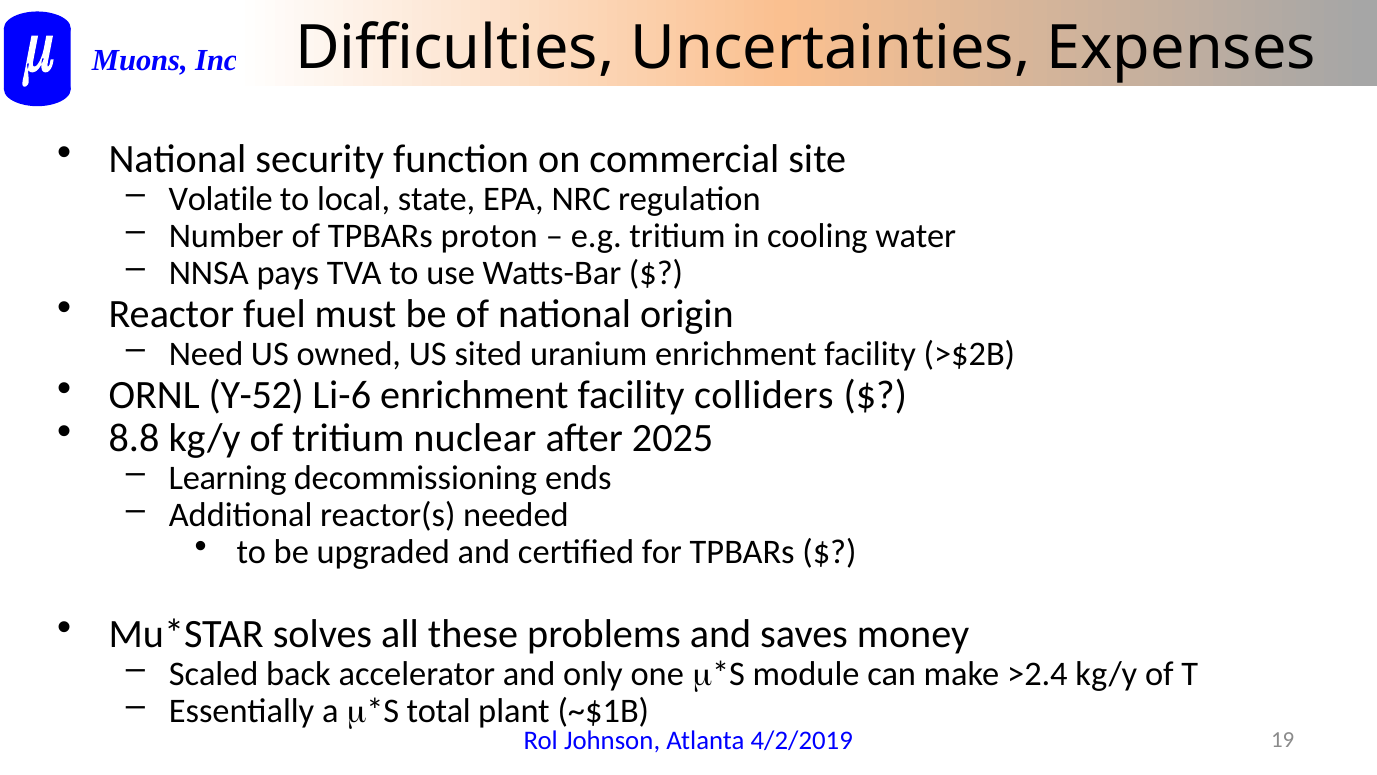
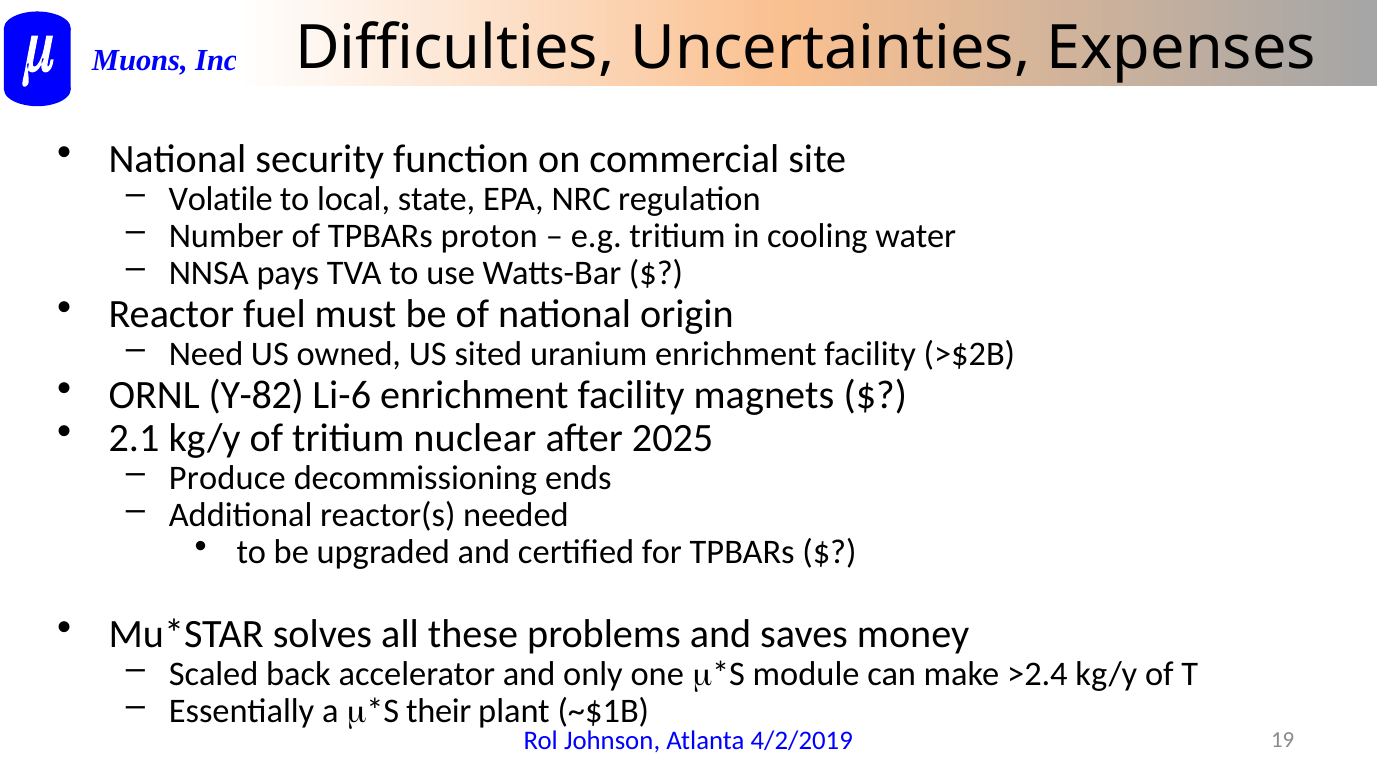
Y-52: Y-52 -> Y-82
colliders: colliders -> magnets
8.8: 8.8 -> 2.1
Learning: Learning -> Produce
total: total -> their
